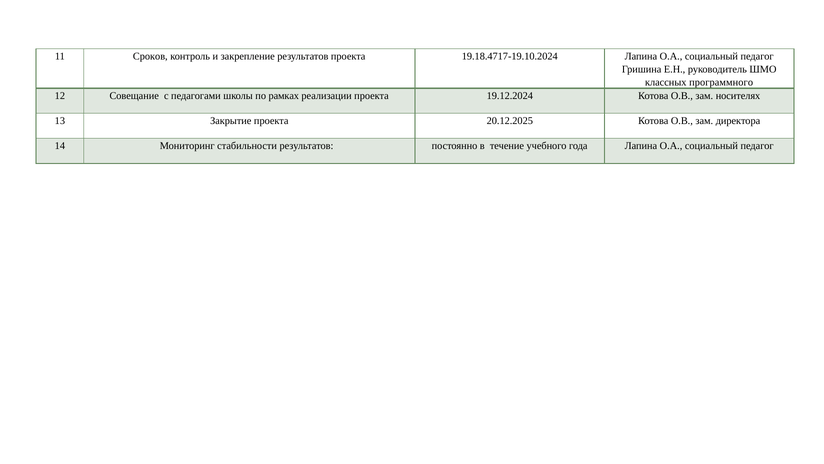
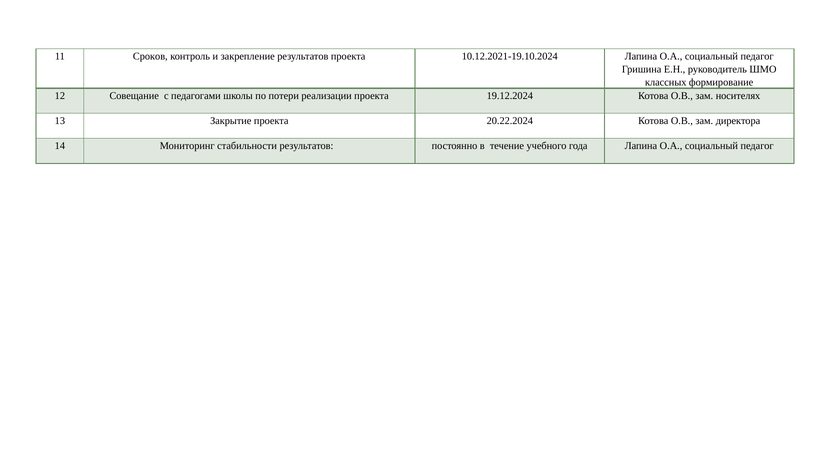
19.18.4717-19.10.2024: 19.18.4717-19.10.2024 -> 10.12.2021-19.10.2024
программного: программного -> формирование
рамках: рамках -> потери
20.12.2025: 20.12.2025 -> 20.22.2024
